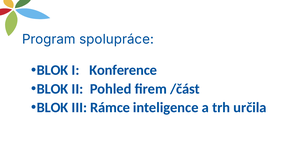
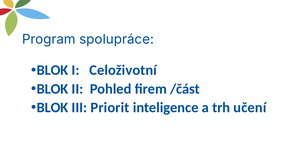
Konference: Konference -> Celoživotní
Rámce: Rámce -> Priorit
určila: určila -> učení
